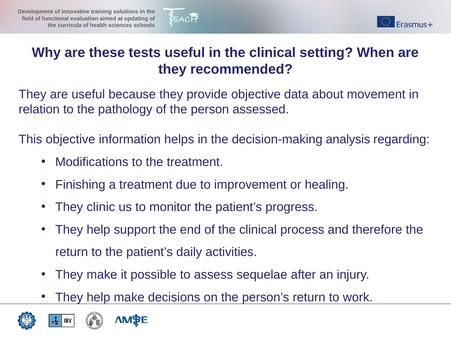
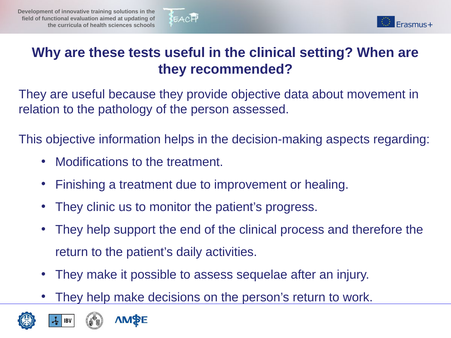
analysis: analysis -> aspects
